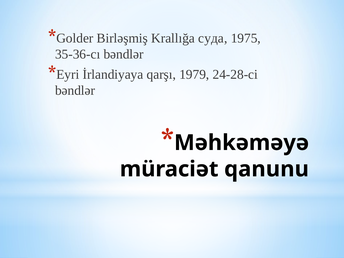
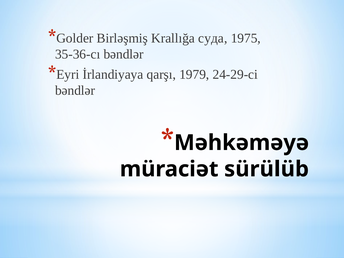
24-28-ci: 24-28-ci -> 24-29-ci
qanunu: qanunu -> sürülüb
